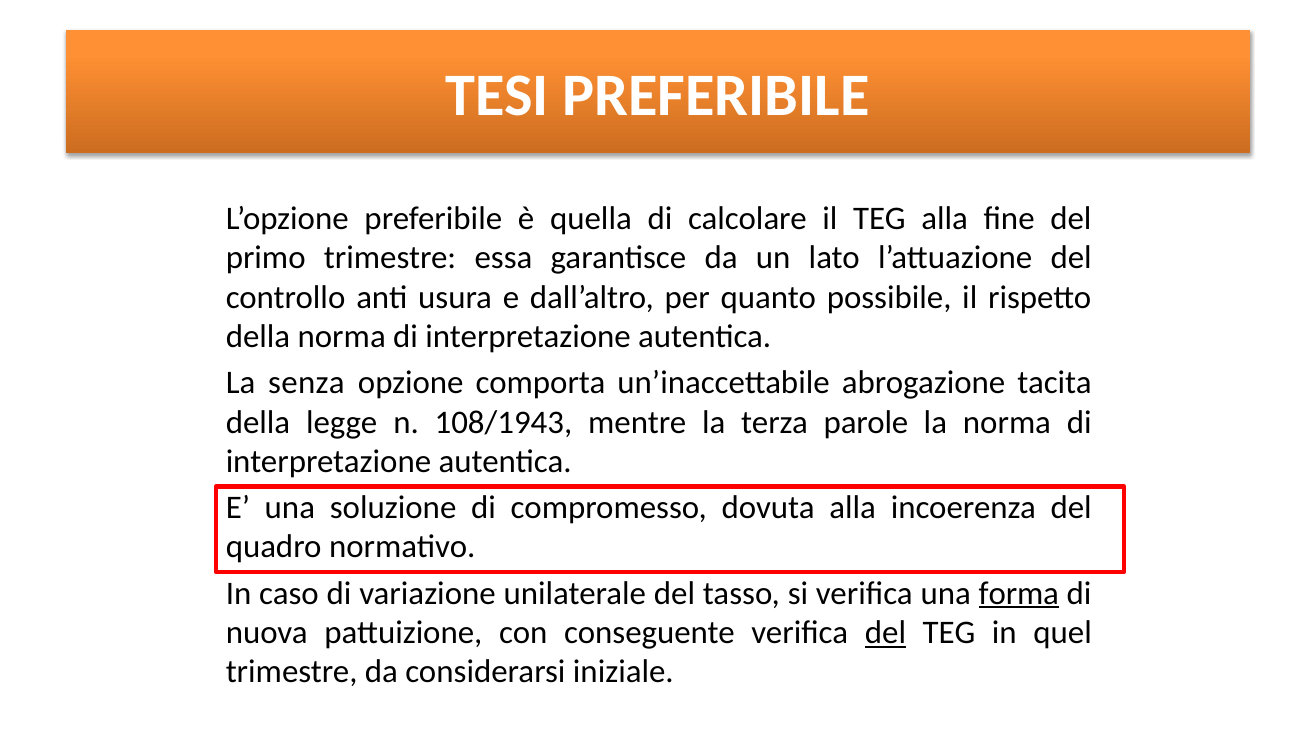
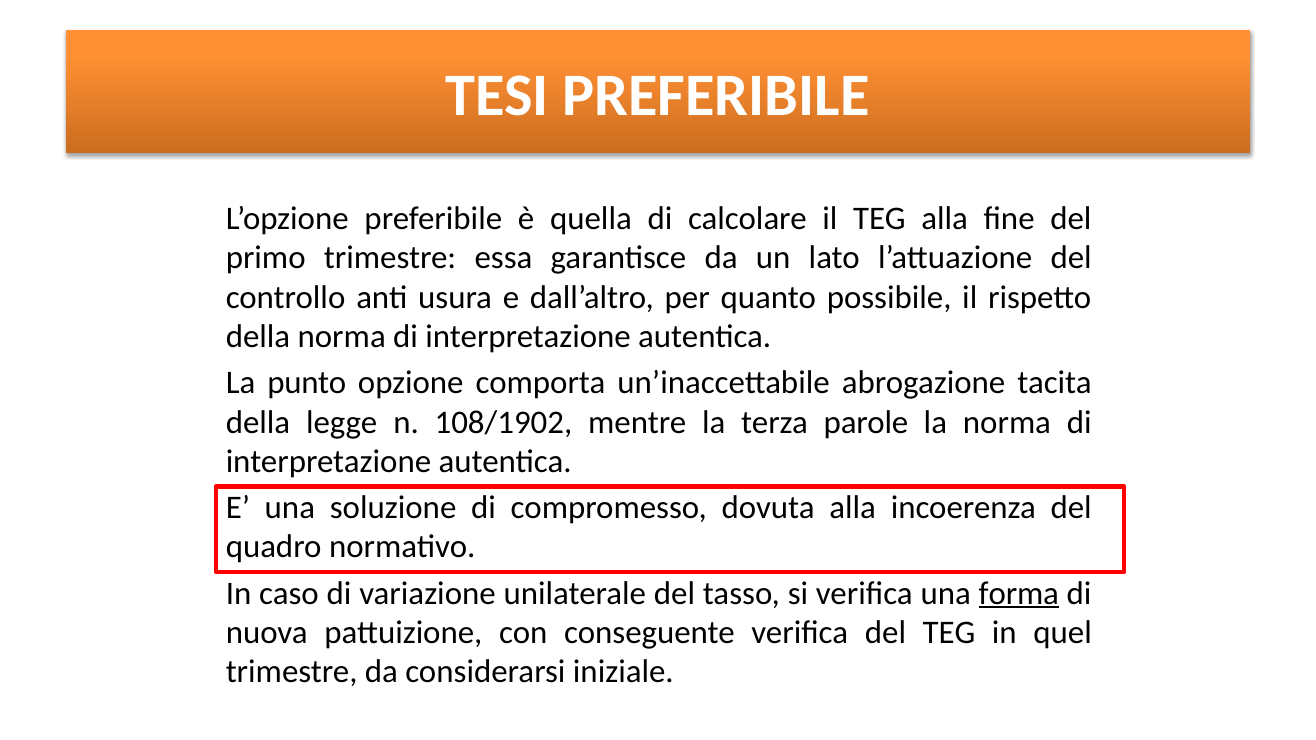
senza: senza -> punto
108/1943: 108/1943 -> 108/1902
del at (885, 633) underline: present -> none
